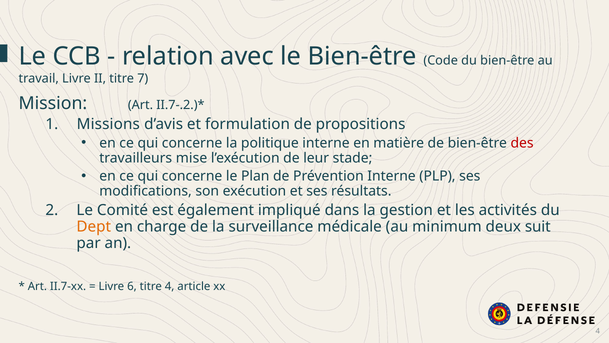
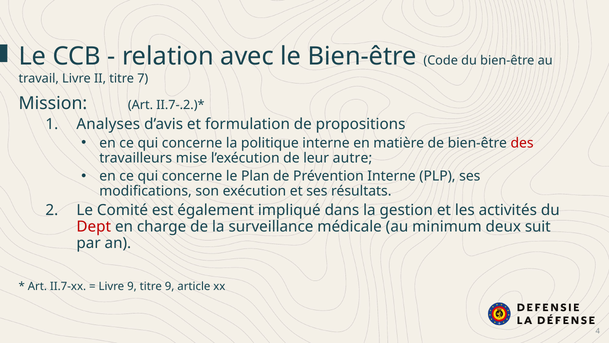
Missions: Missions -> Analyses
stade: stade -> autre
Dept colour: orange -> red
Livre 6: 6 -> 9
titre 4: 4 -> 9
